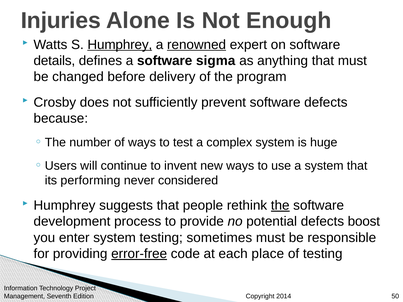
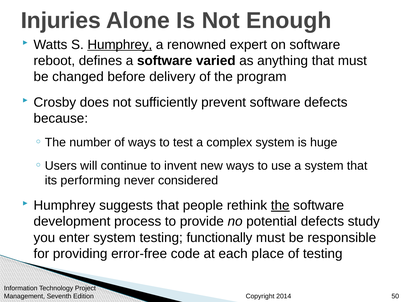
renowned underline: present -> none
details: details -> reboot
sigma: sigma -> varied
boost: boost -> study
sometimes: sometimes -> functionally
error-free underline: present -> none
